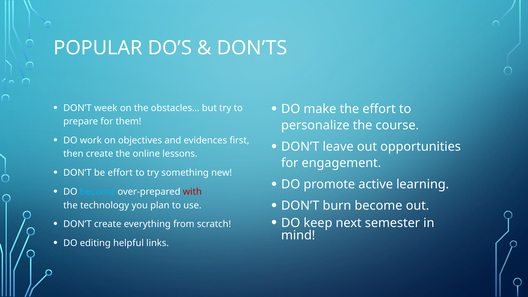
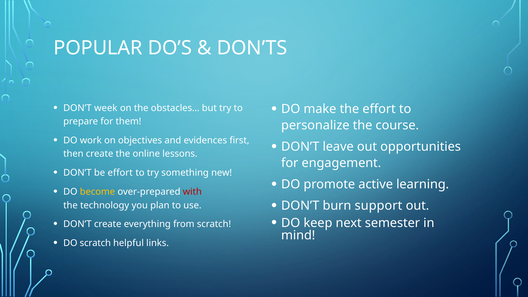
become at (97, 192) colour: light blue -> yellow
burn become: become -> support
DO editing: editing -> scratch
